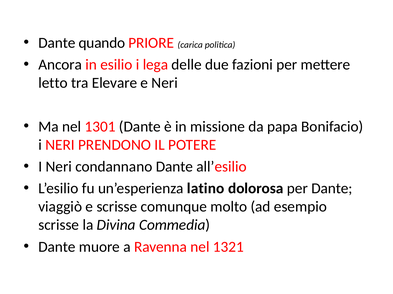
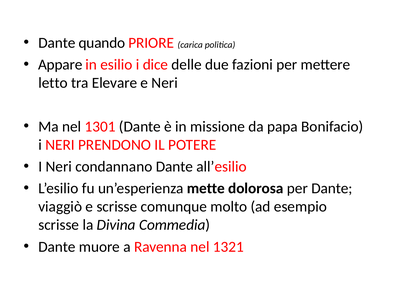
Ancora: Ancora -> Appare
lega: lega -> dice
latino: latino -> mette
